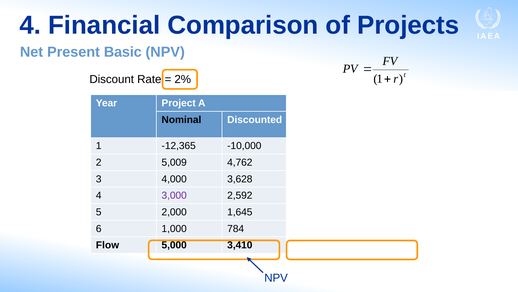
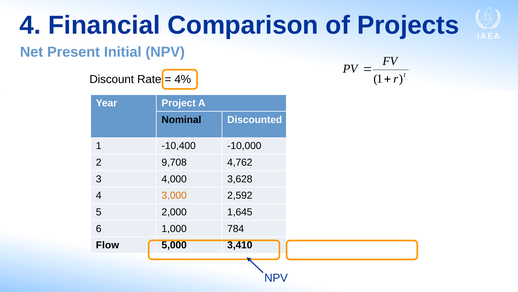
Basic: Basic -> Initial
2%: 2% -> 4%
-12,365: -12,365 -> -10,400
5,009: 5,009 -> 9,708
3,000 colour: purple -> orange
